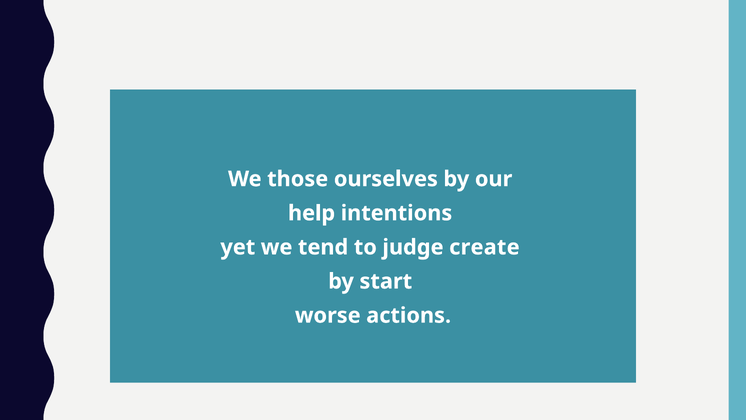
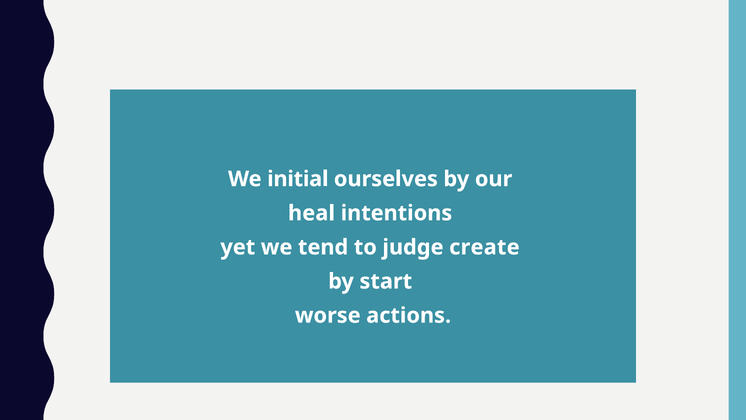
those: those -> initial
help: help -> heal
